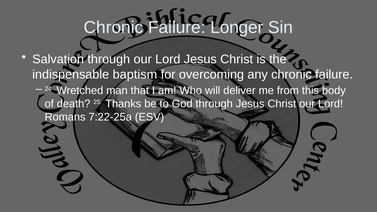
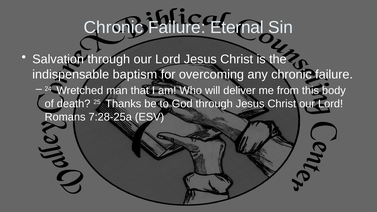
Longer: Longer -> Eternal
7:22-25a: 7:22-25a -> 7:28-25a
